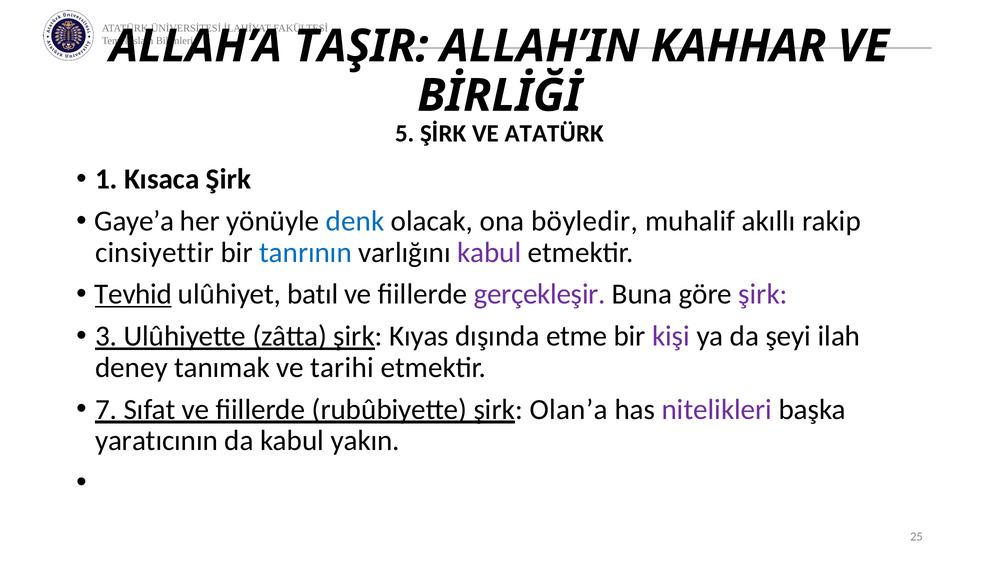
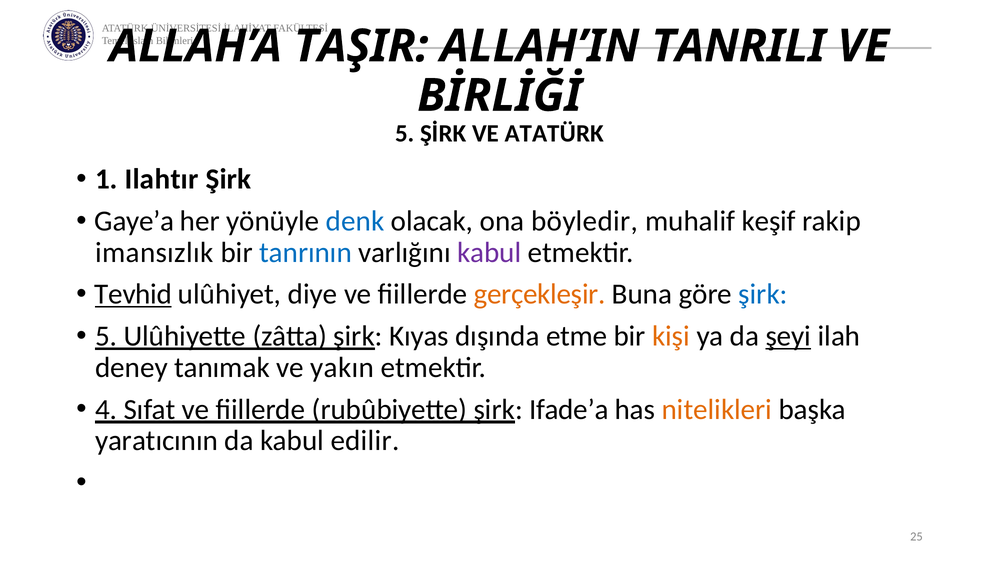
KAHHAR: KAHHAR -> TANRILI
Kısaca: Kısaca -> Ilahtır
akıllı: akıllı -> keşif
cinsiyettir: cinsiyettir -> imansızlık
batıl: batıl -> diye
gerçekleşir colour: purple -> orange
şirk at (763, 294) colour: purple -> blue
3 at (106, 336): 3 -> 5
kişi colour: purple -> orange
şeyi underline: none -> present
tarihi: tarihi -> yakın
7: 7 -> 4
Olan’a: Olan’a -> Ifade’a
nitelikleri colour: purple -> orange
yakın: yakın -> edilir
